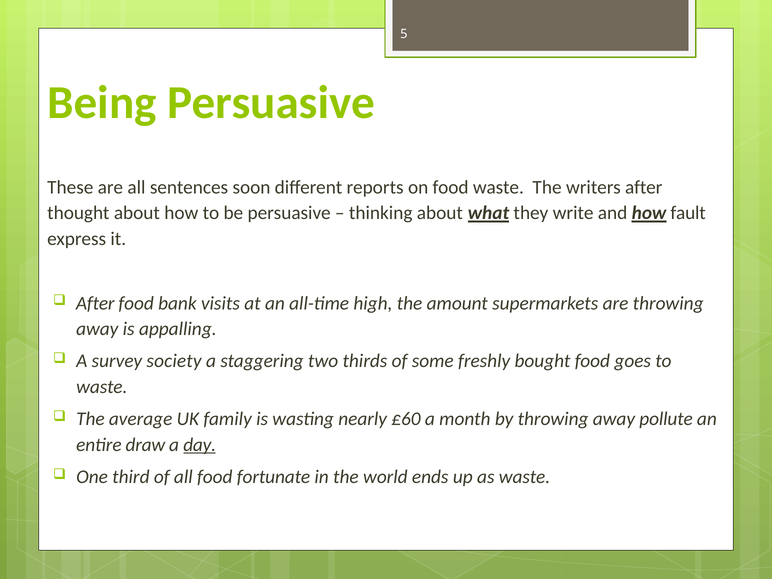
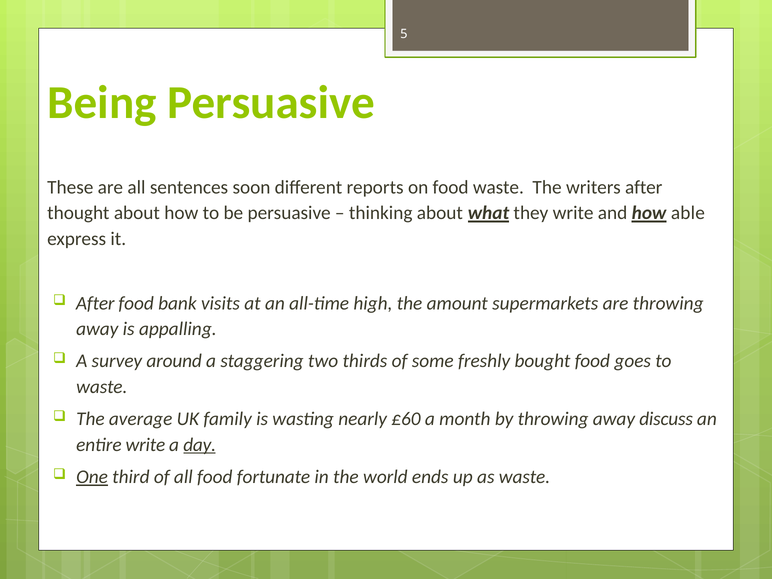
fault: fault -> able
society: society -> around
pollute: pollute -> discuss
entire draw: draw -> write
One underline: none -> present
